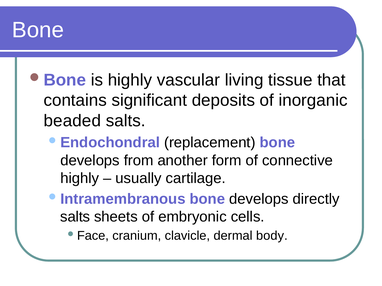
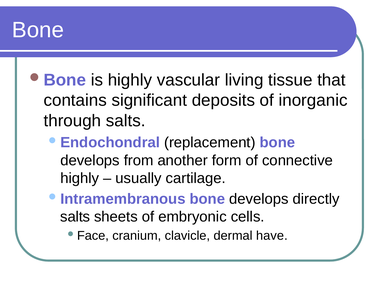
beaded: beaded -> through
body: body -> have
